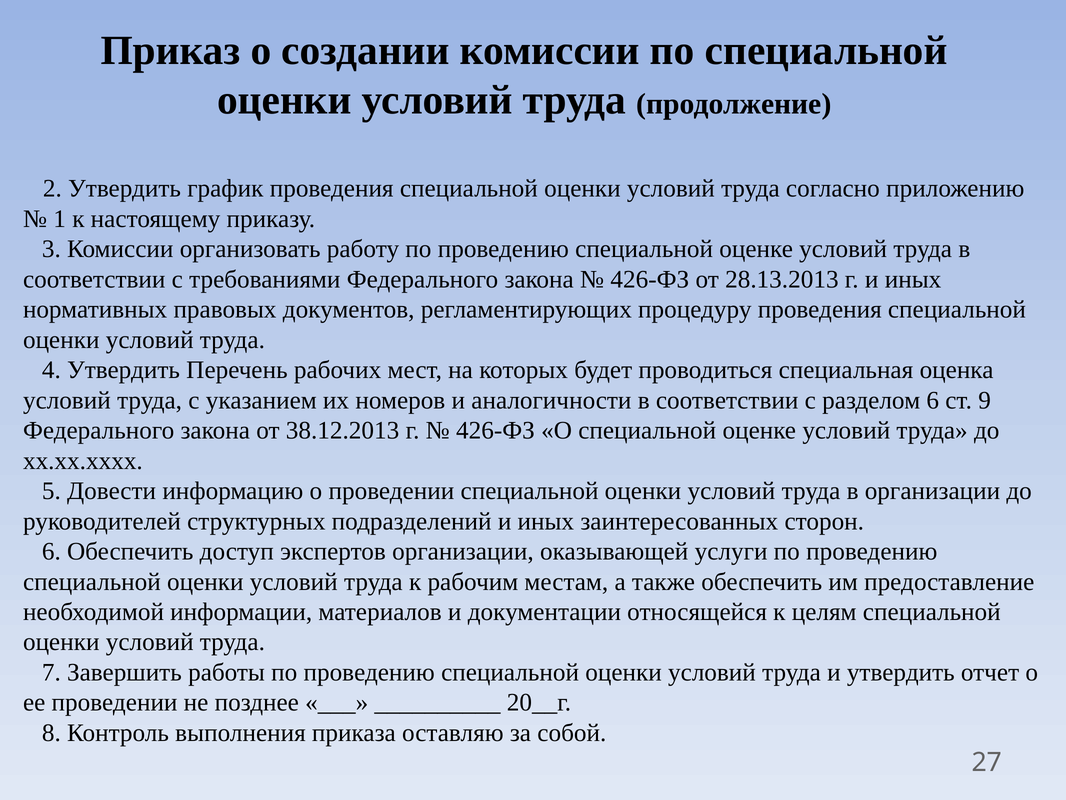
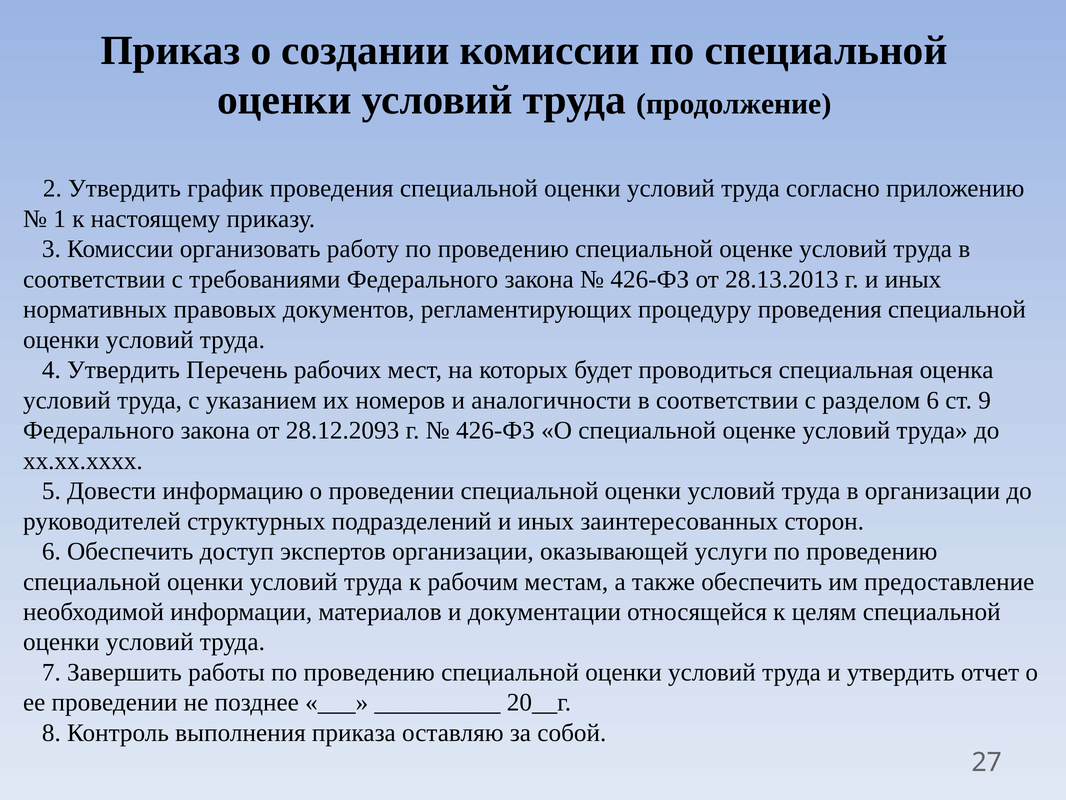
38.12.2013: 38.12.2013 -> 28.12.2093
